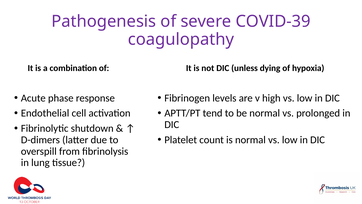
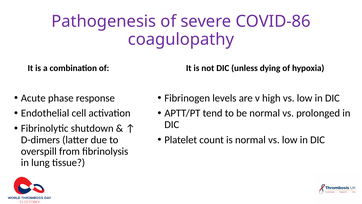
COVID-39: COVID-39 -> COVID-86
